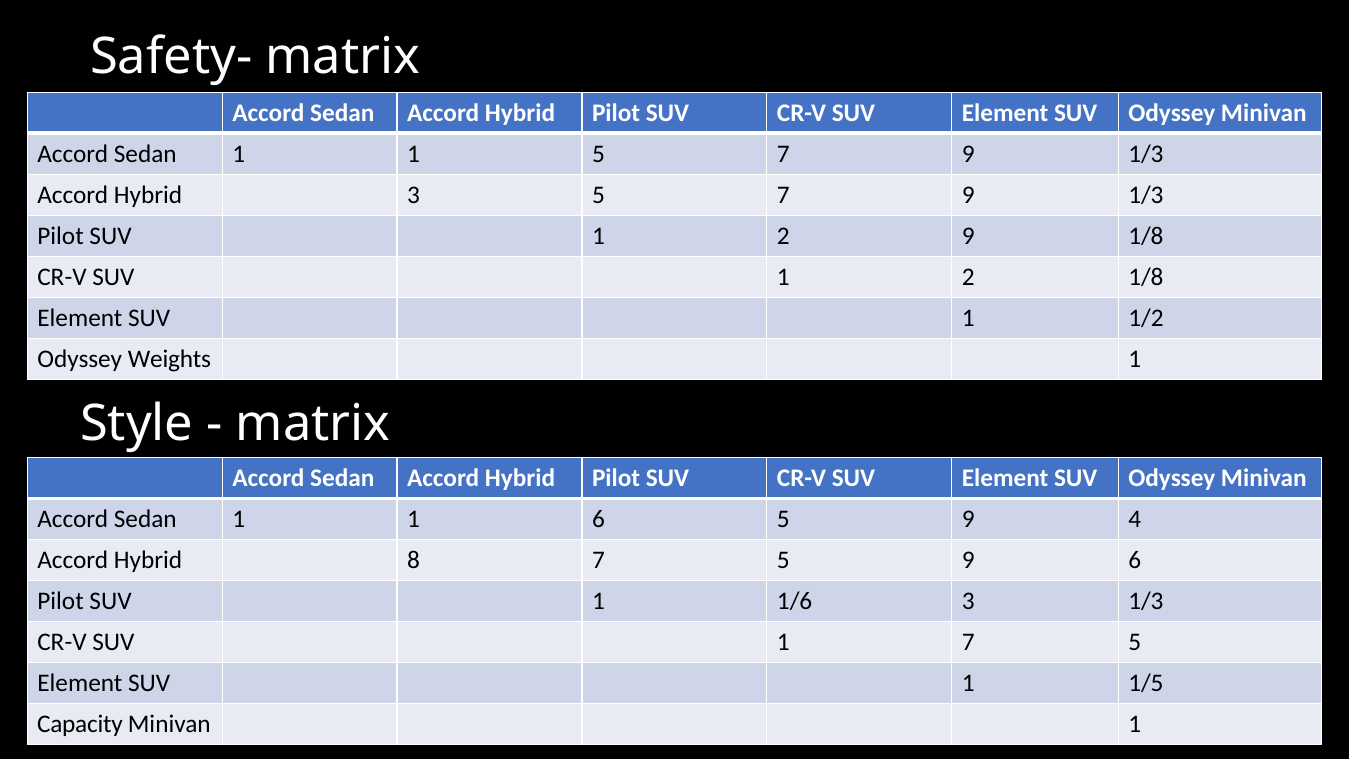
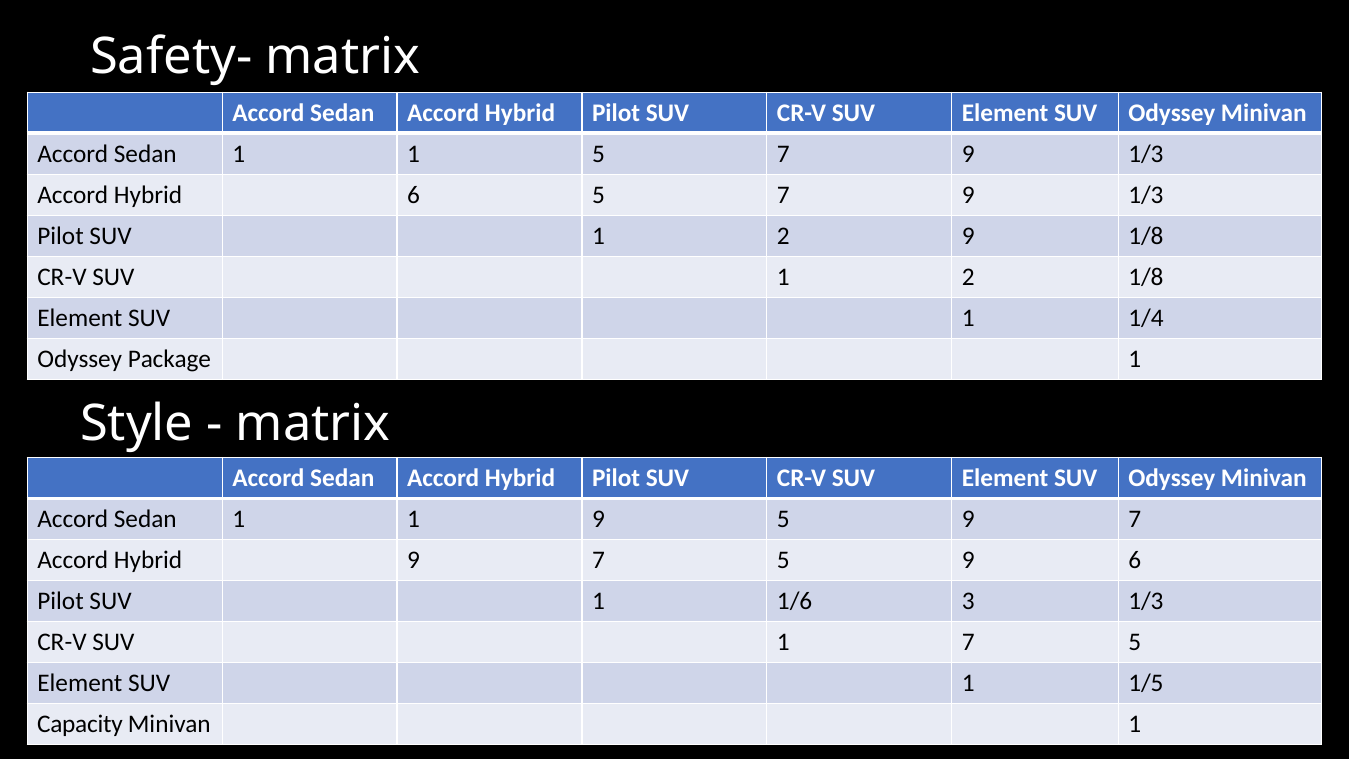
Hybrid 3: 3 -> 6
1/2: 1/2 -> 1/4
Weights: Weights -> Package
1 6: 6 -> 9
5 9 4: 4 -> 7
Hybrid 8: 8 -> 9
